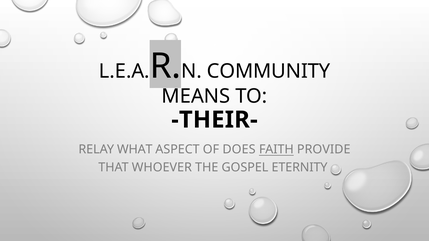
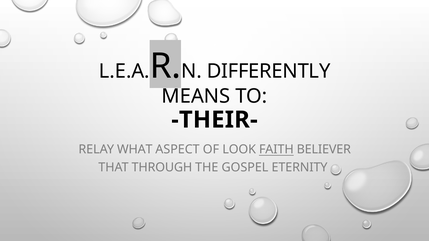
COMMUNITY: COMMUNITY -> DIFFERENTLY
DOES: DOES -> LOOK
PROVIDE: PROVIDE -> BELIEVER
WHOEVER: WHOEVER -> THROUGH
